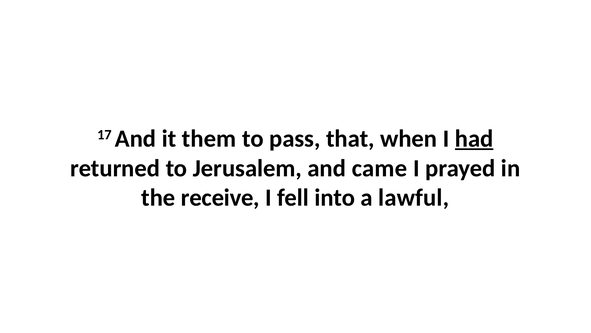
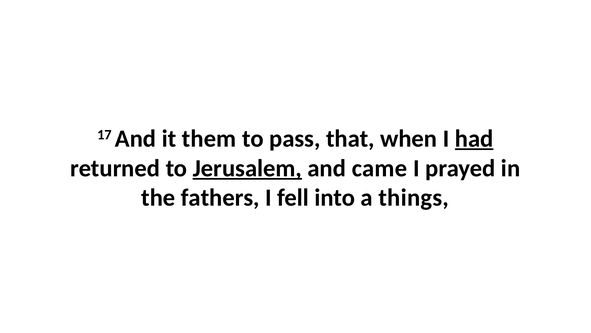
Jerusalem underline: none -> present
receive: receive -> fathers
lawful: lawful -> things
